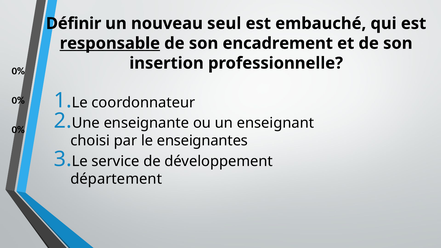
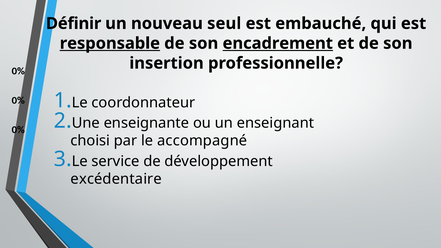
encadrement underline: none -> present
enseignantes: enseignantes -> accompagné
département: département -> excédentaire
